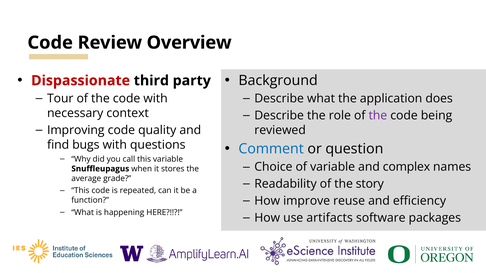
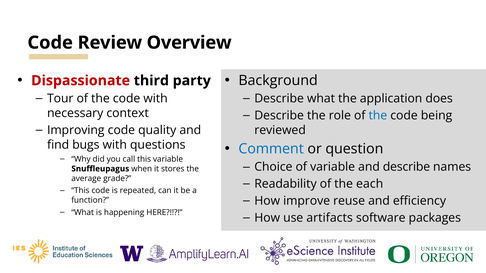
the at (378, 116) colour: purple -> blue
and complex: complex -> describe
story: story -> each
